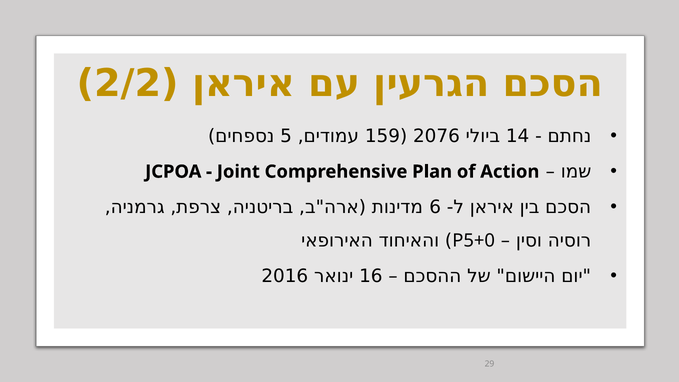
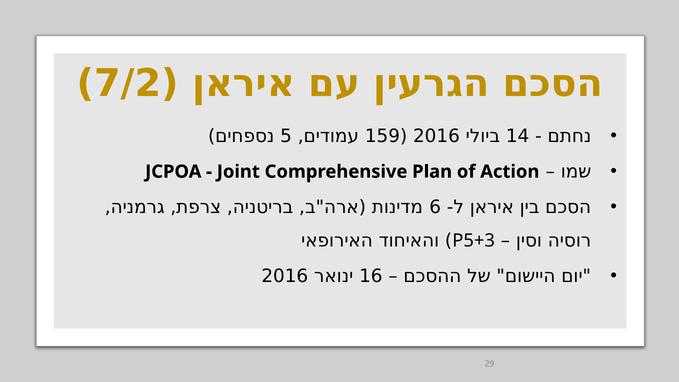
2/2: 2/2 -> 7/2
2076 at (436, 136): 2076 -> 2016
P5+0: P5+0 -> P5+3
